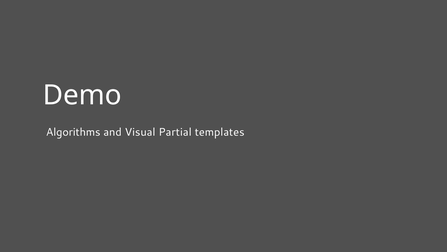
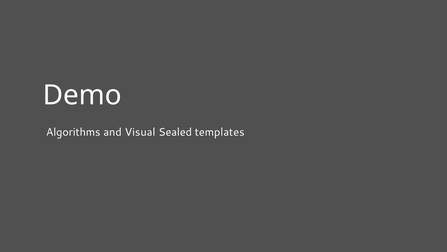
Partial: Partial -> Sealed
